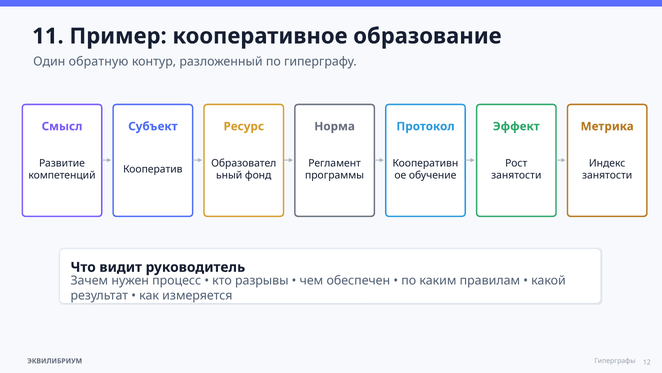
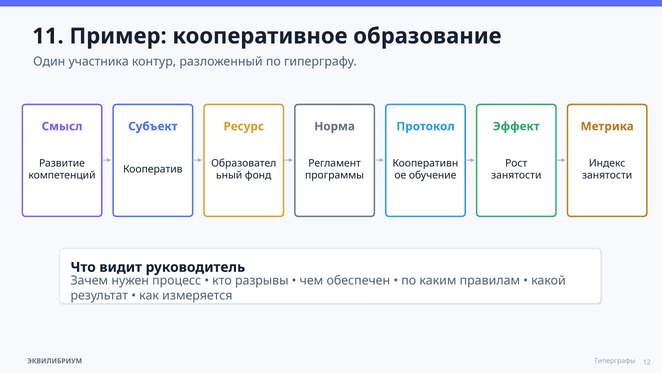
обратную: обратную -> участника
